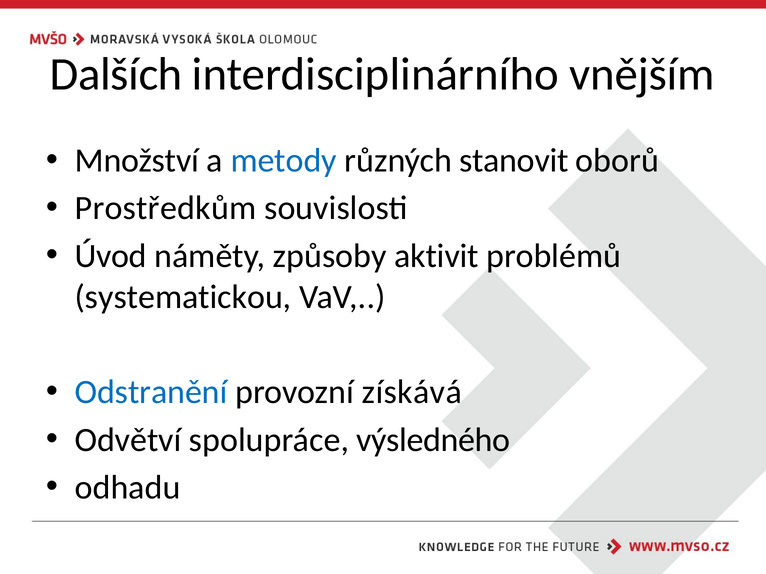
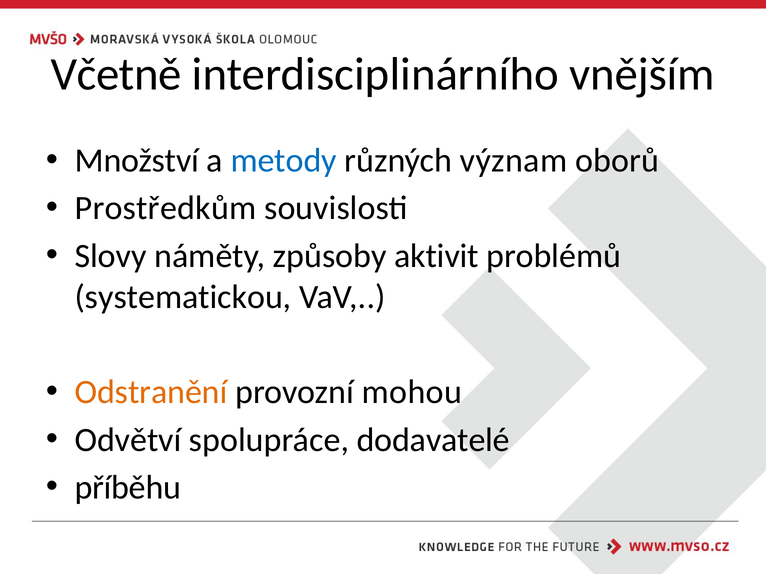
Dalších: Dalších -> Včetně
stanovit: stanovit -> význam
Úvod: Úvod -> Slovy
Odstranění colour: blue -> orange
získává: získává -> mohou
výsledného: výsledného -> dodavatelé
odhadu: odhadu -> příběhu
